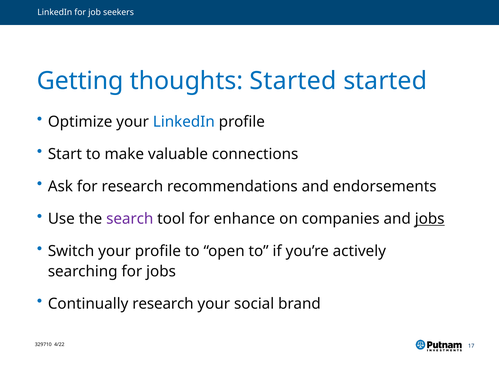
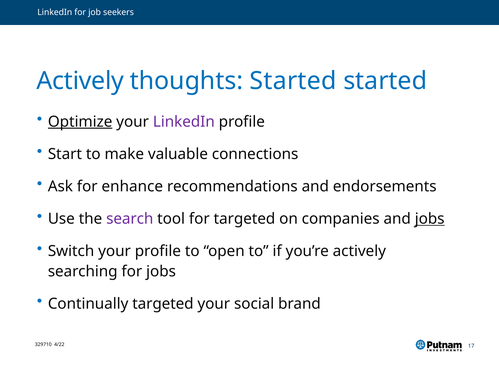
Getting at (80, 81): Getting -> Actively
Optimize underline: none -> present
LinkedIn at (184, 121) colour: blue -> purple
for research: research -> enhance
for enhance: enhance -> targeted
Continually research: research -> targeted
